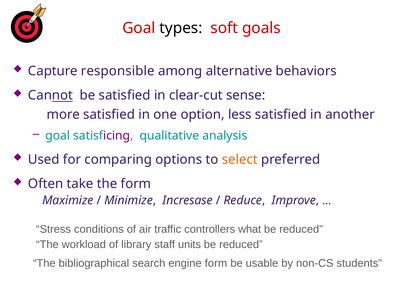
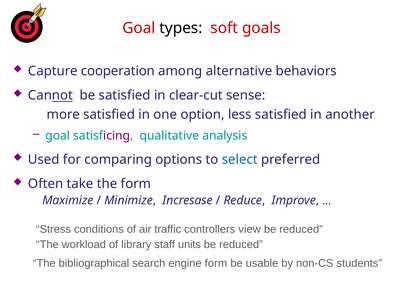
responsible: responsible -> cooperation
select colour: orange -> blue
what: what -> view
